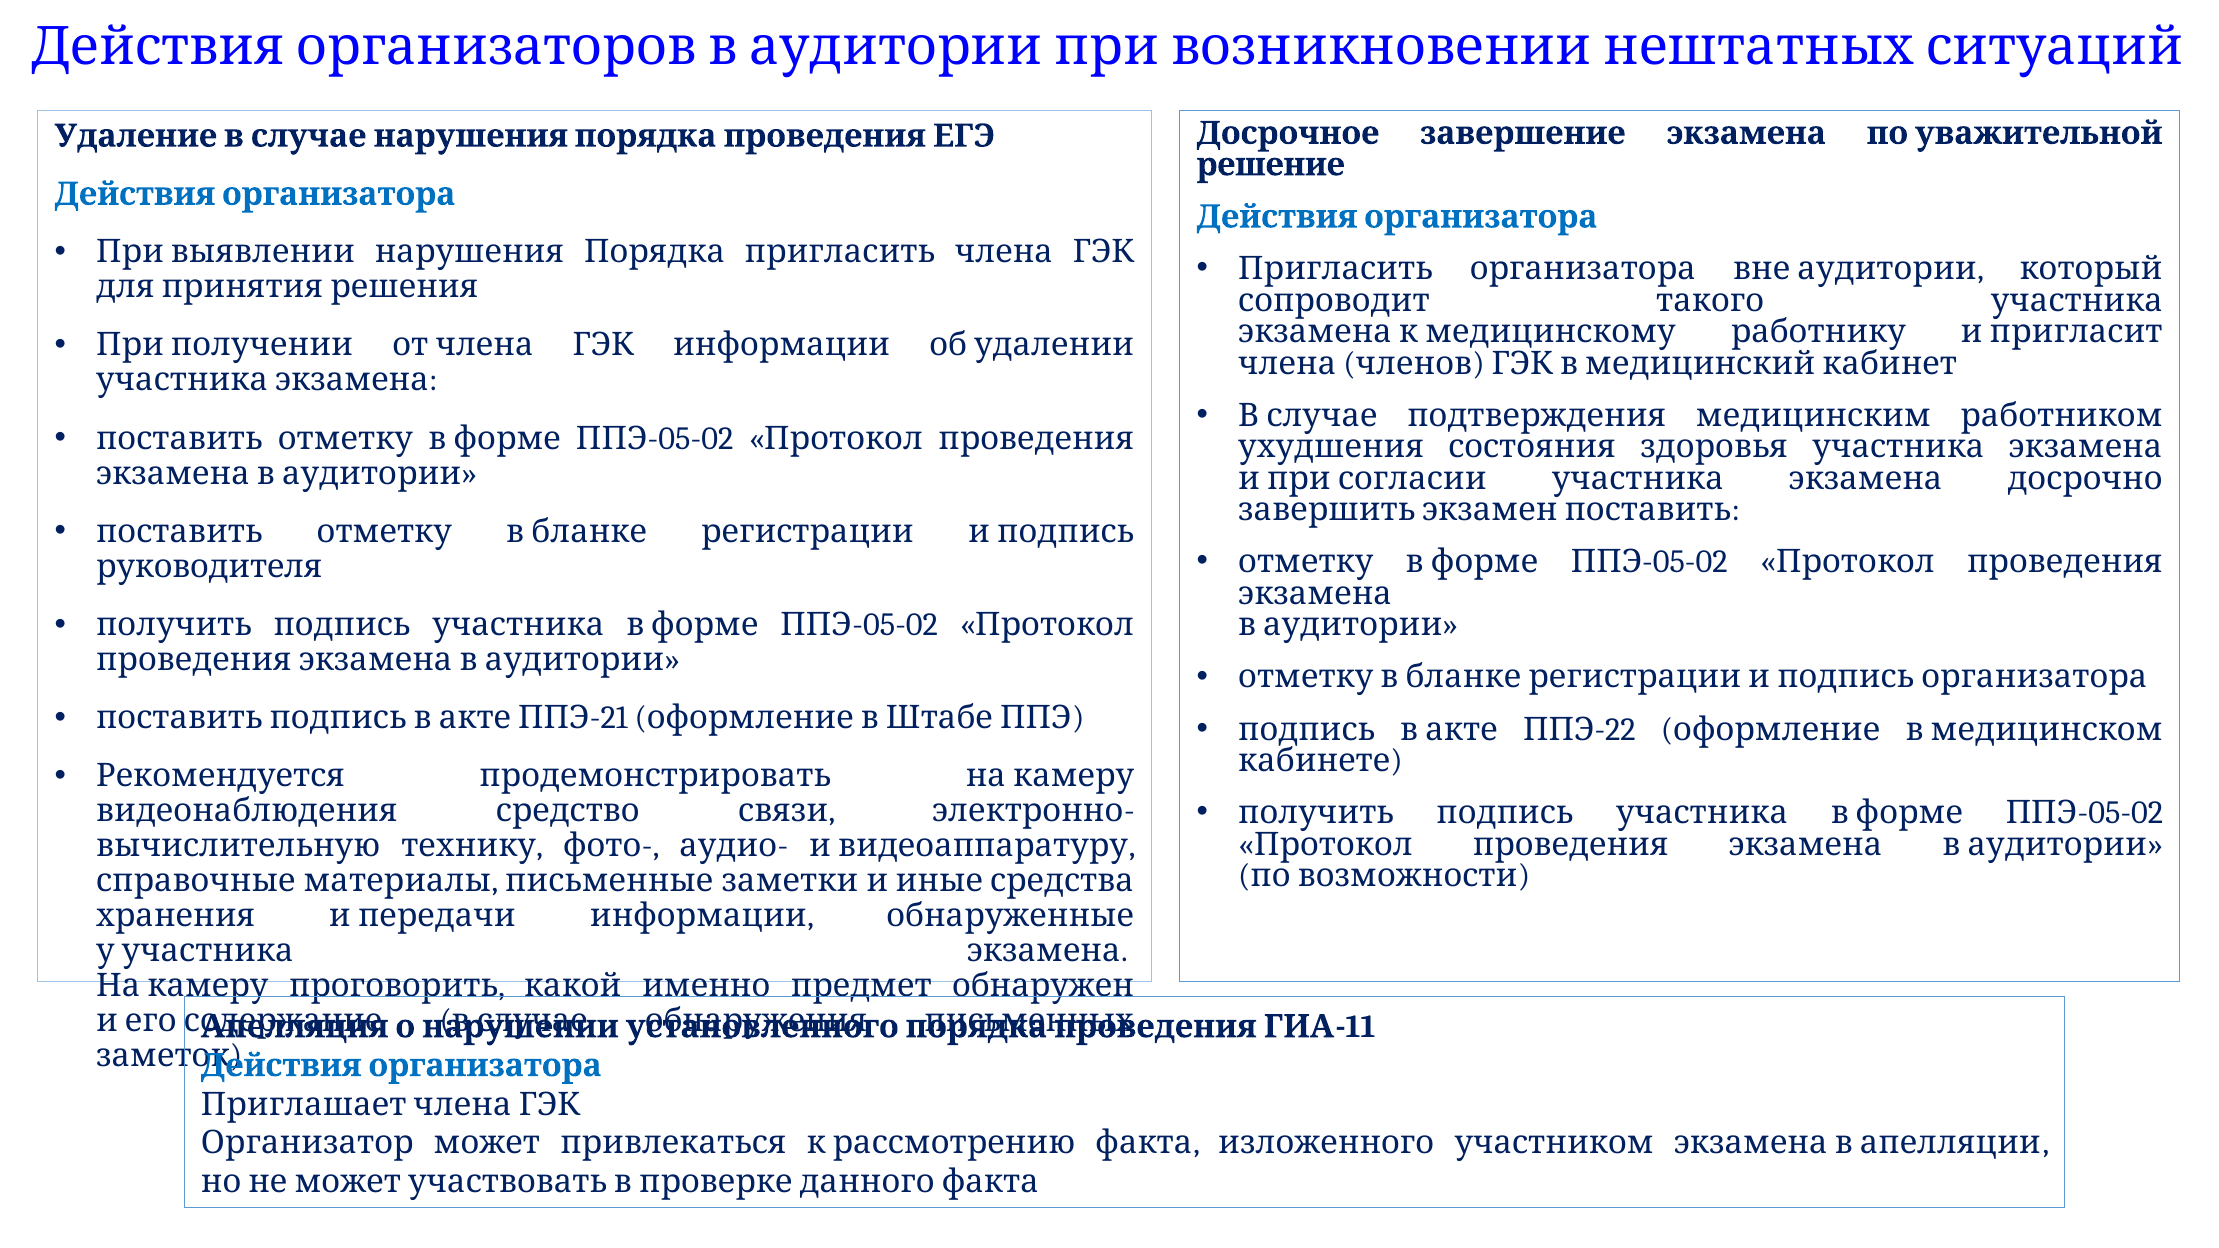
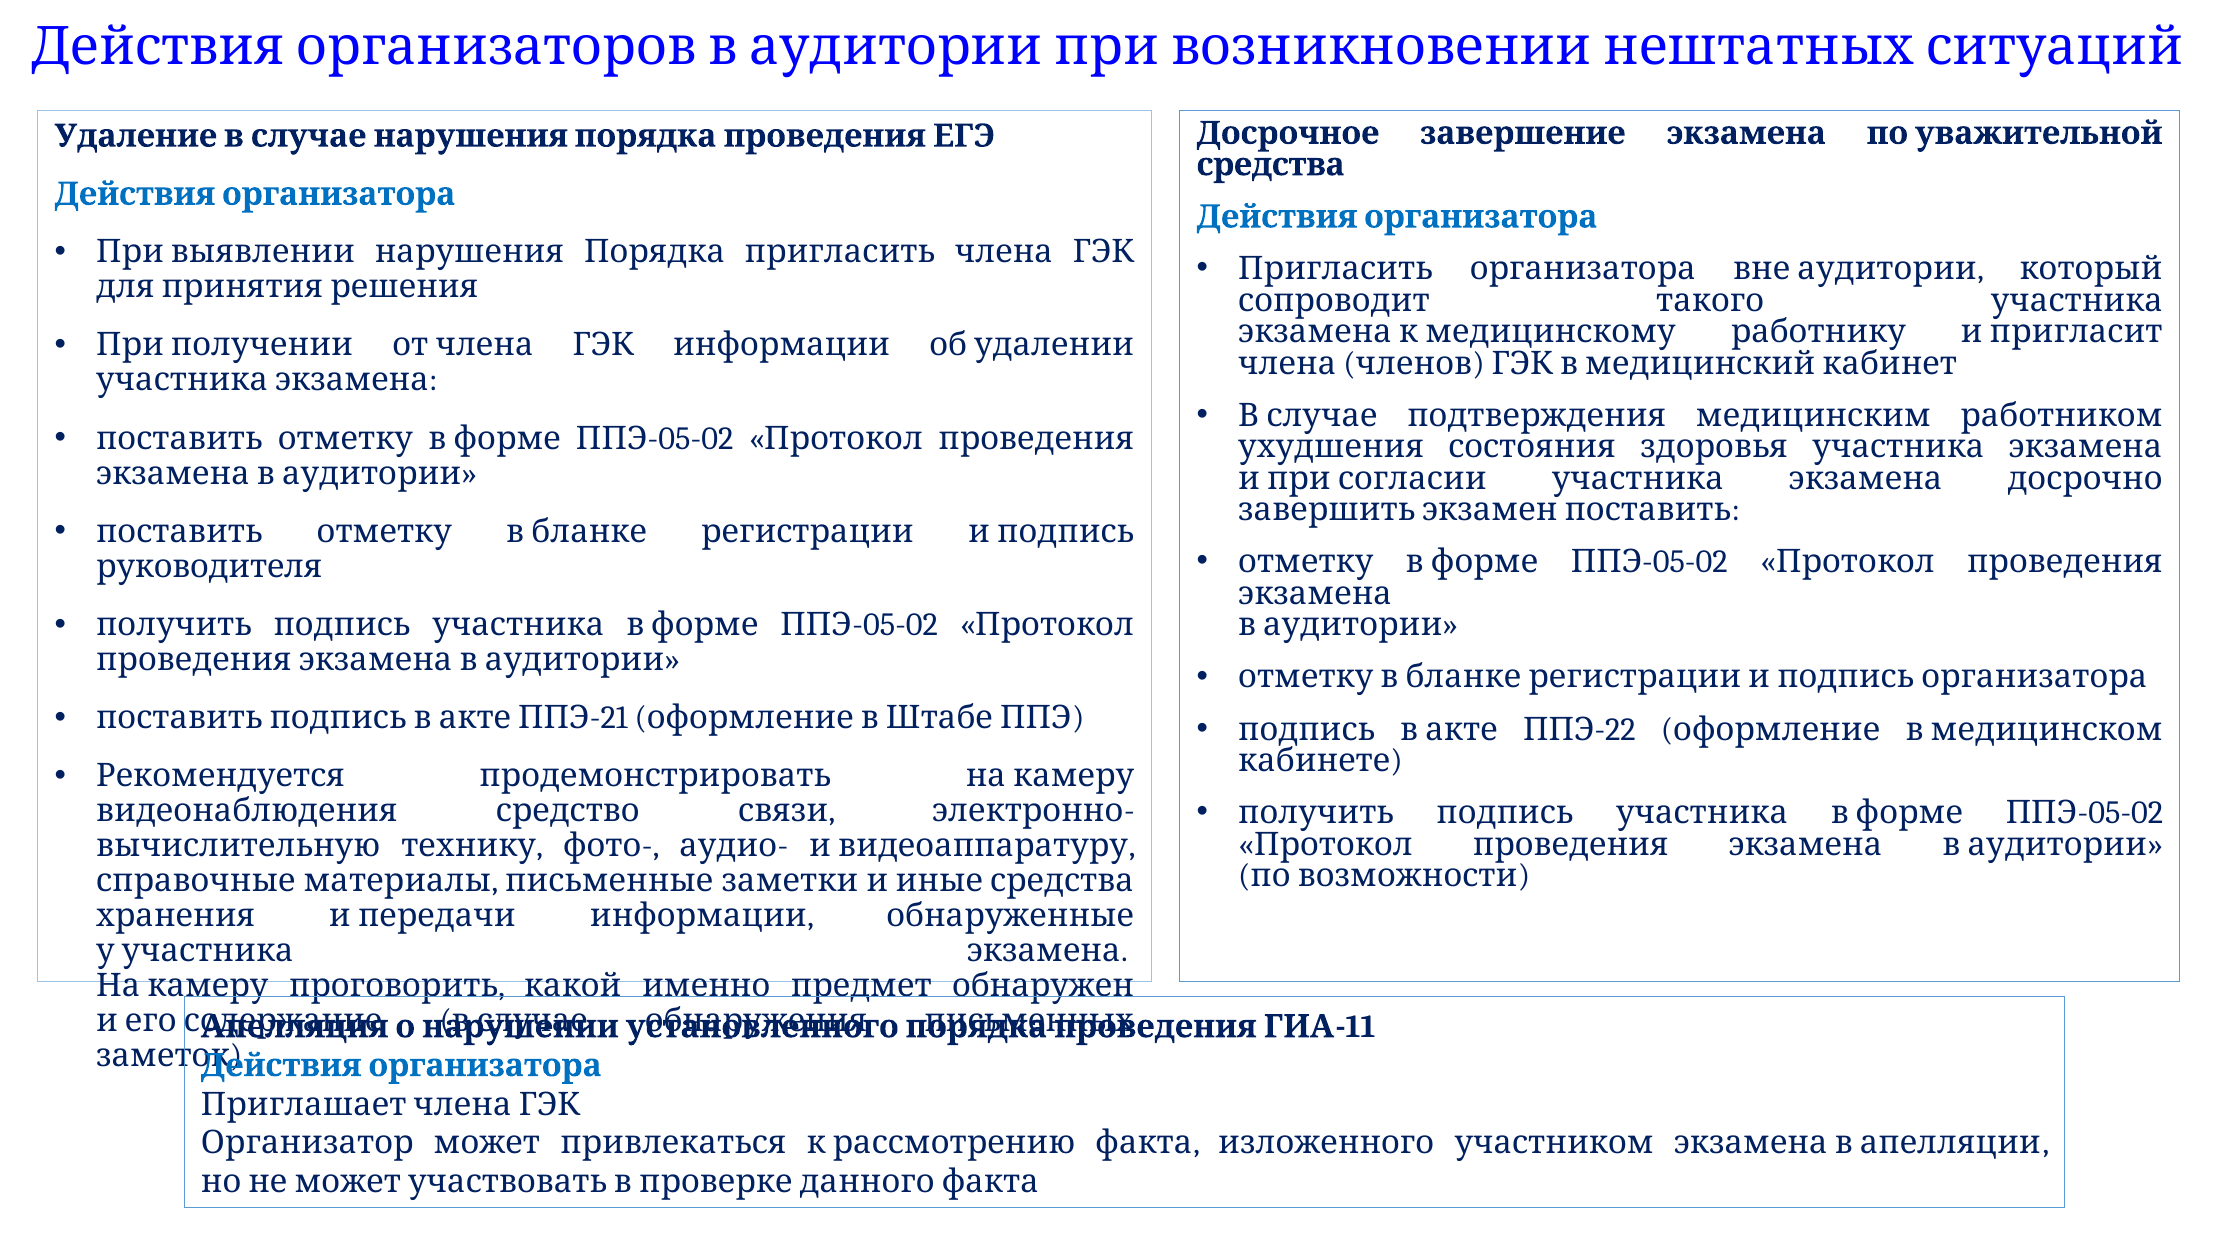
решение: решение -> средства
